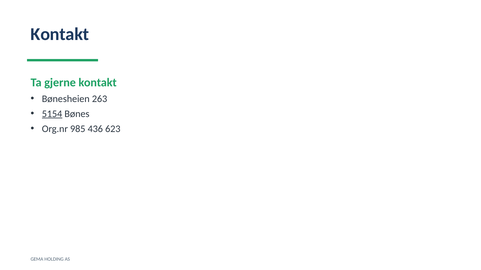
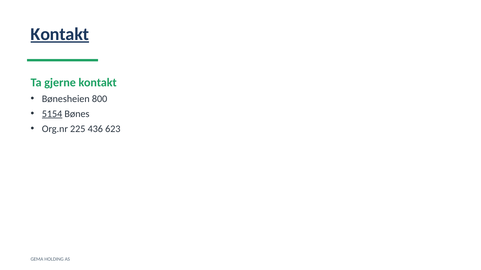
Kontakt at (60, 34) underline: none -> present
263: 263 -> 800
985: 985 -> 225
